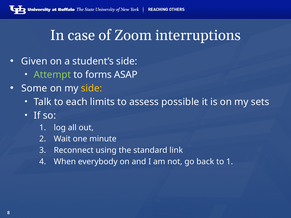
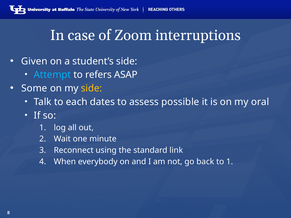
Attempt colour: light green -> light blue
forms: forms -> refers
limits: limits -> dates
sets: sets -> oral
